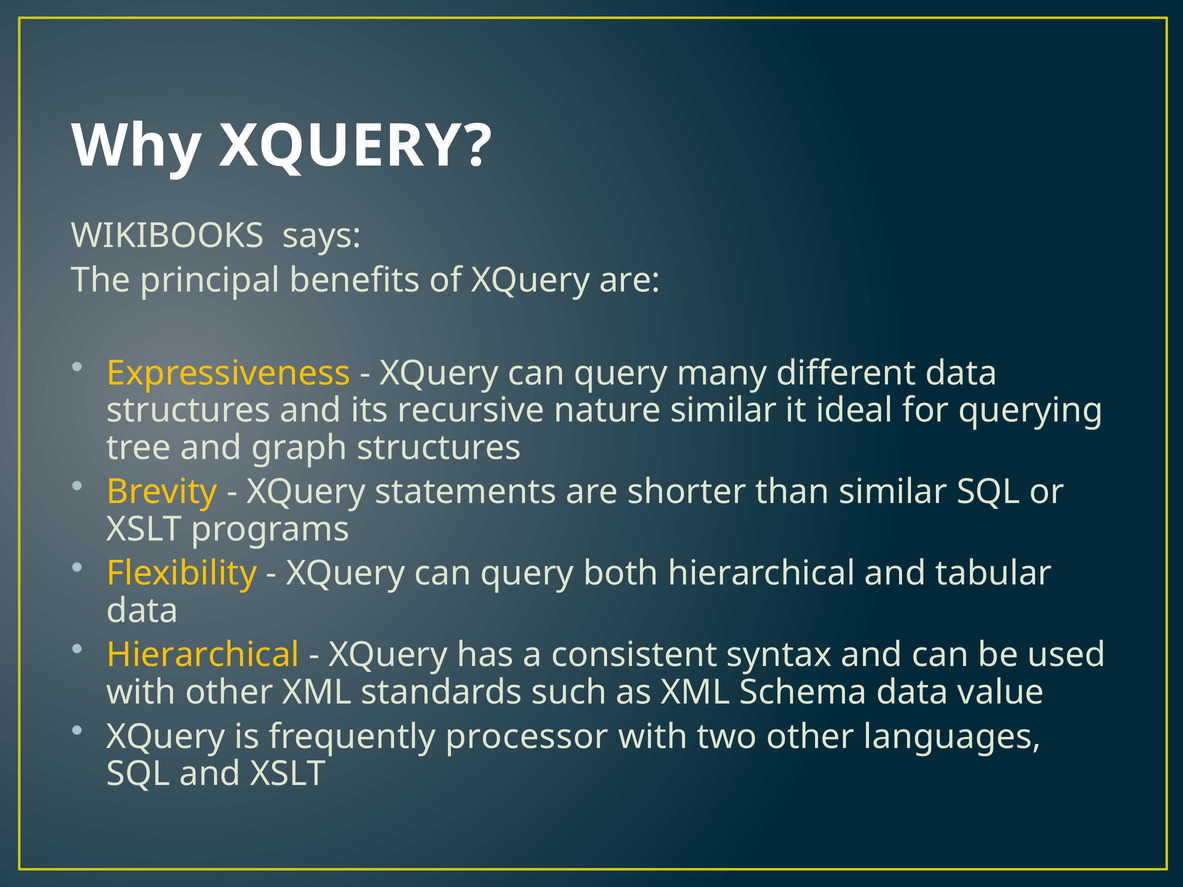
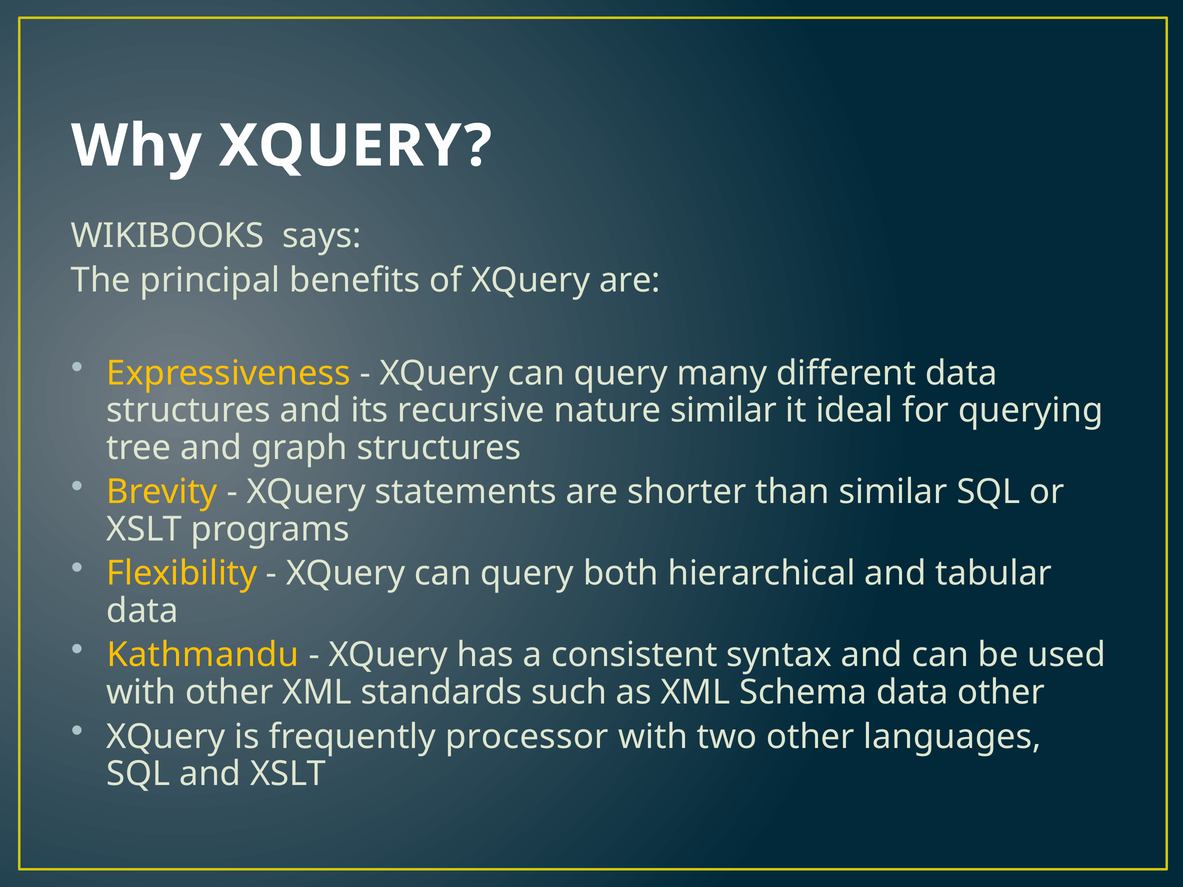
Hierarchical at (203, 655): Hierarchical -> Kathmandu
data value: value -> other
